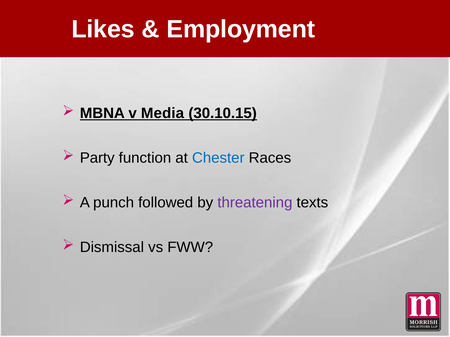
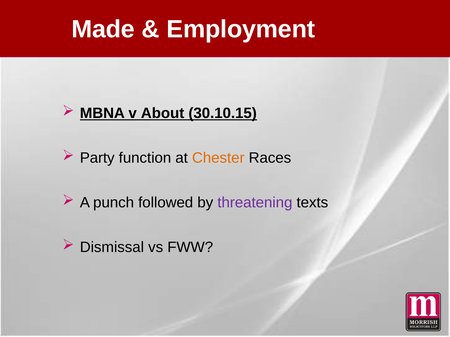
Likes: Likes -> Made
Media: Media -> About
Chester colour: blue -> orange
